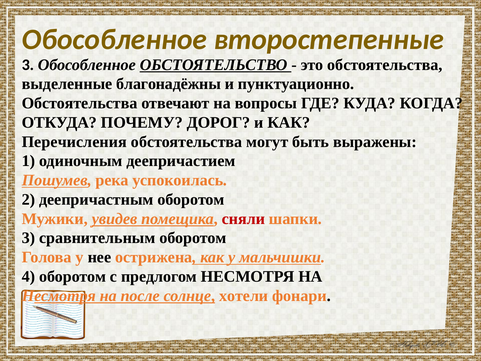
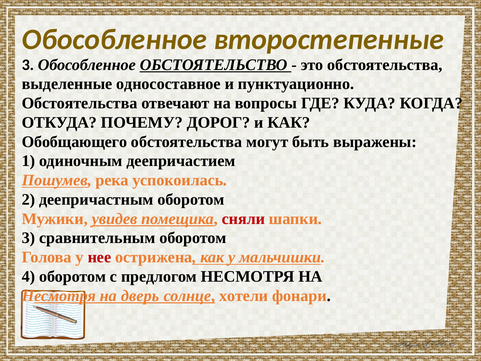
благонадёжны: благонадёжны -> односоставное
Перечисления: Перечисления -> Обобщающего
нее colour: black -> red
после: после -> дверь
